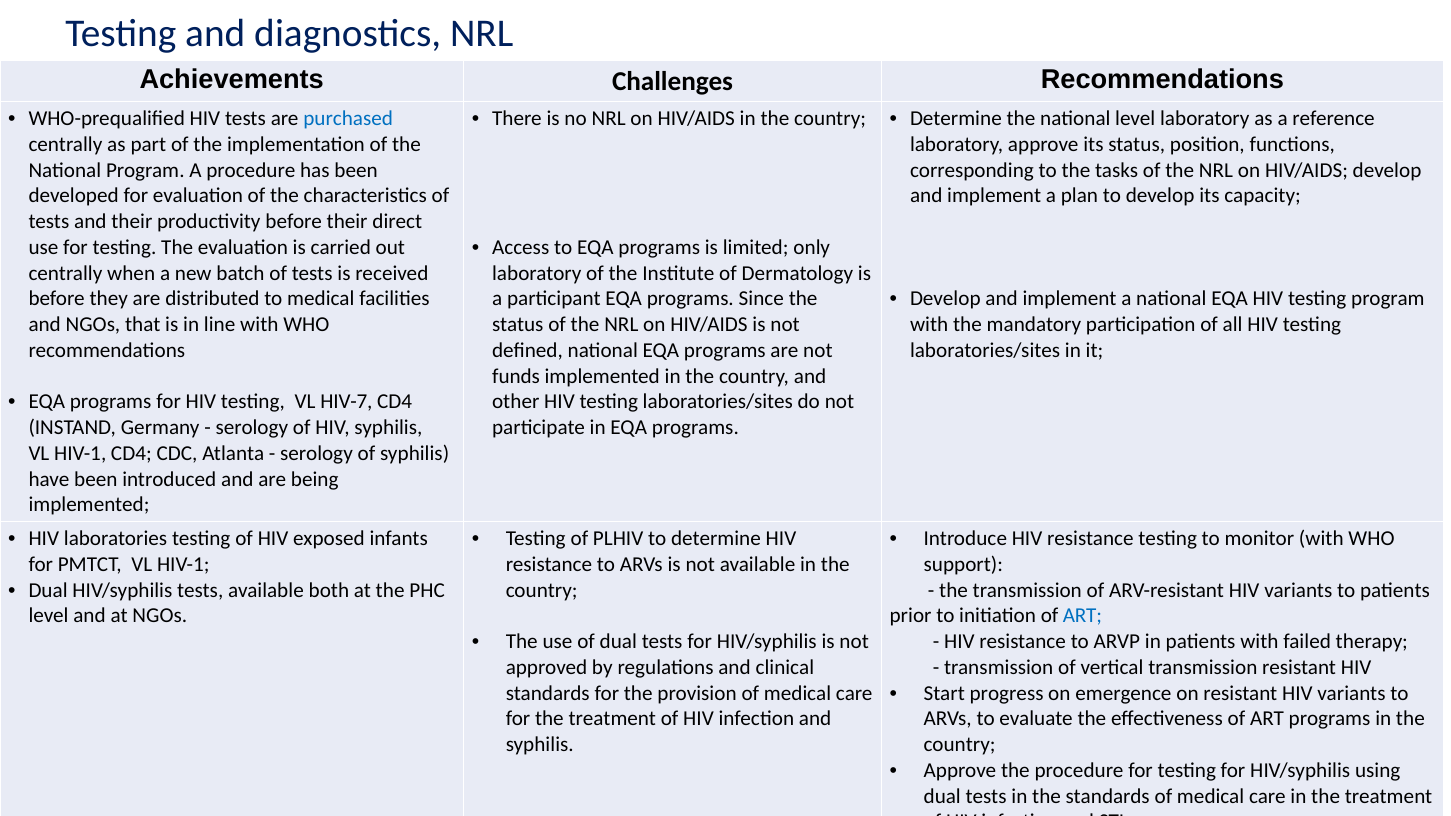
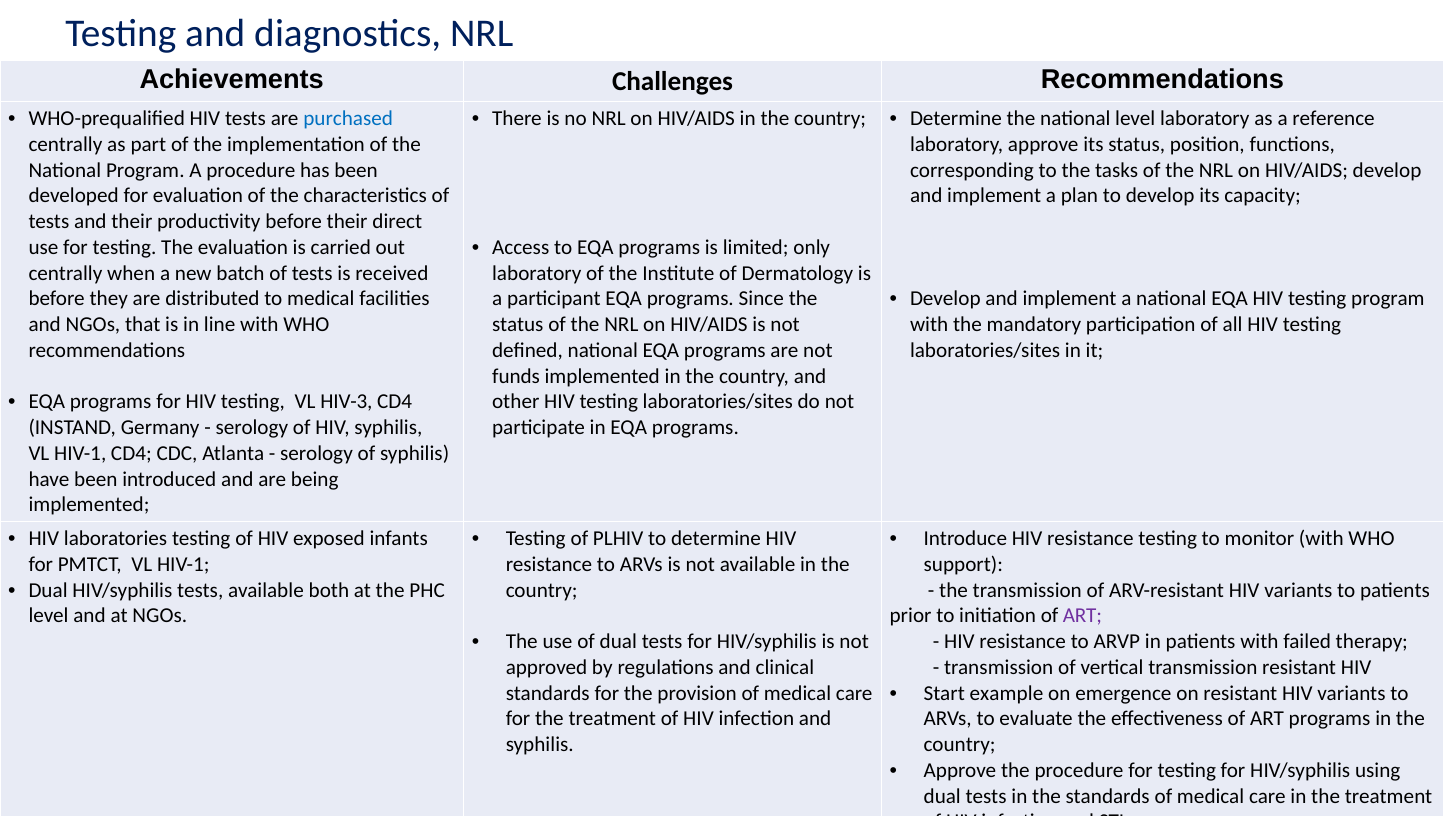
HIV-7: HIV-7 -> HIV-3
ART at (1082, 616) colour: blue -> purple
progress: progress -> example
